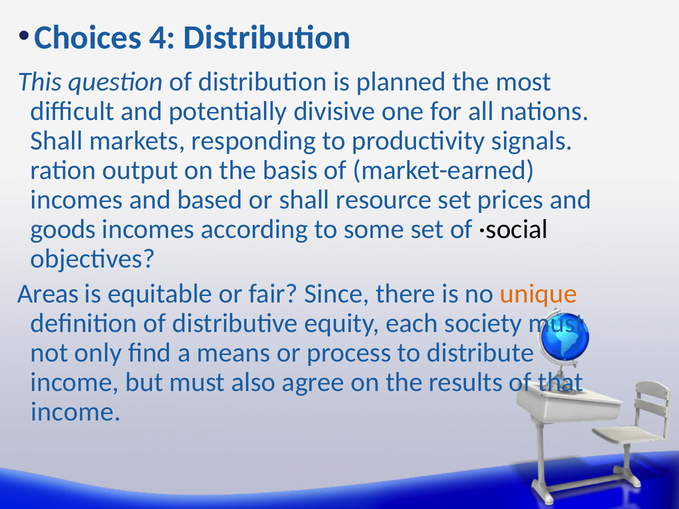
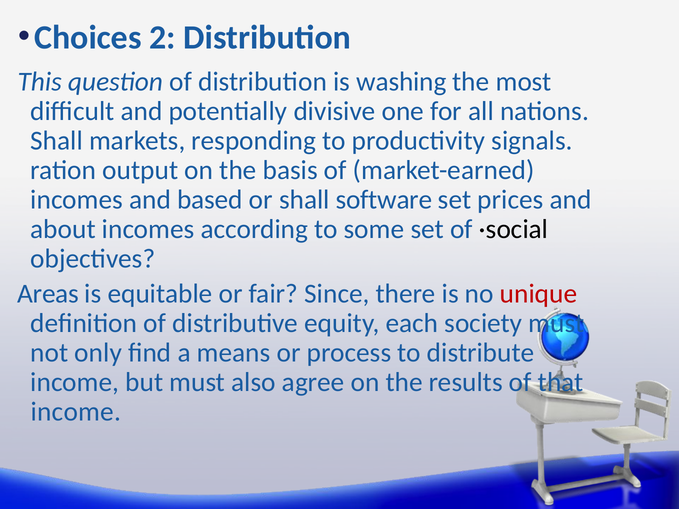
4: 4 -> 2
planned: planned -> washing
resource: resource -> software
goods: goods -> about
unique colour: orange -> red
